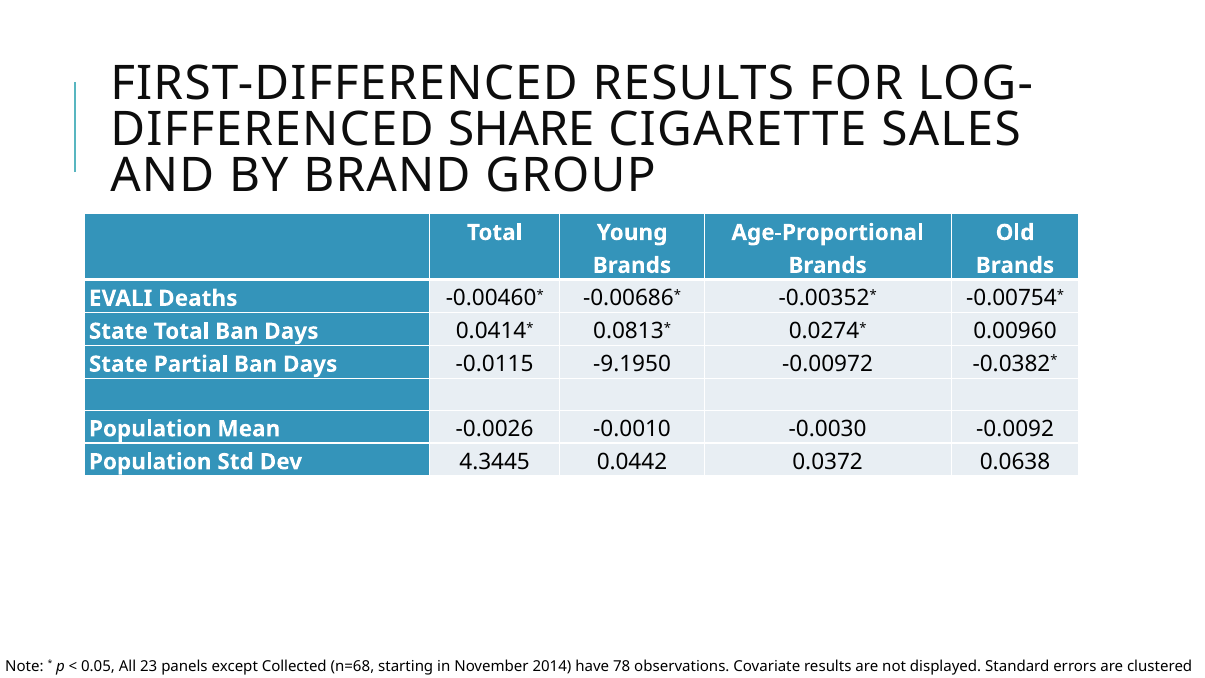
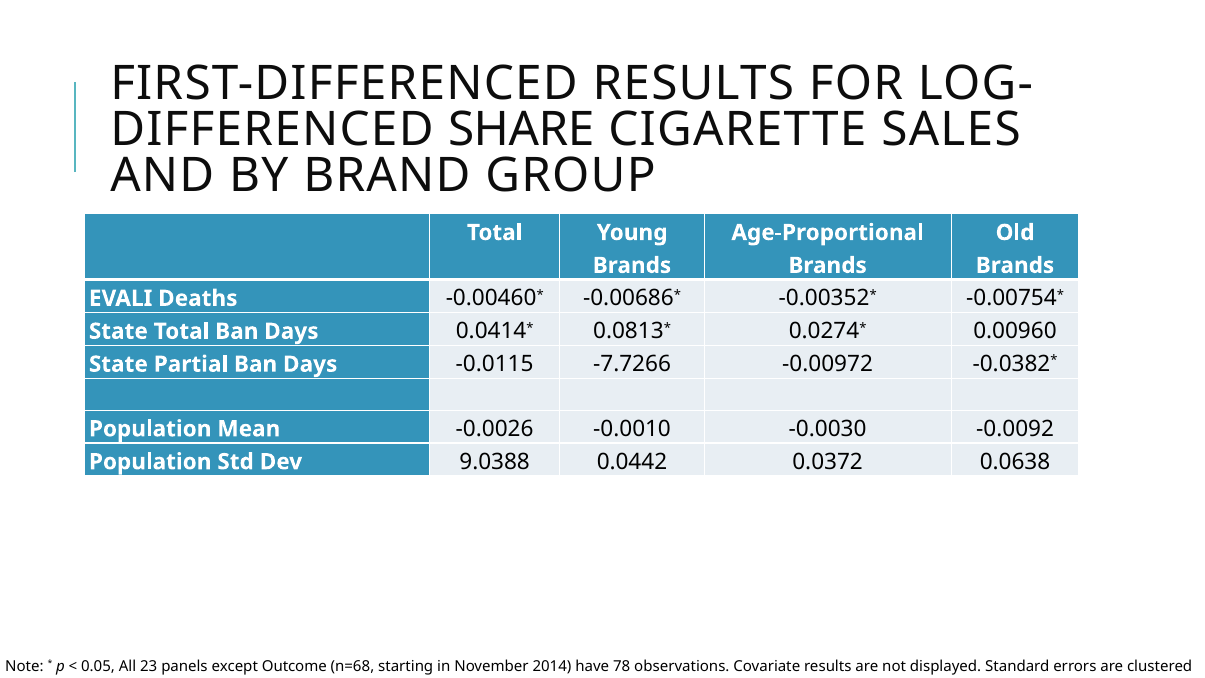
-9.1950: -9.1950 -> -7.7266
4.3445: 4.3445 -> 9.0388
Collected: Collected -> Outcome
